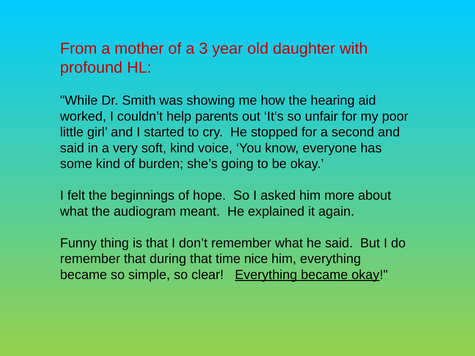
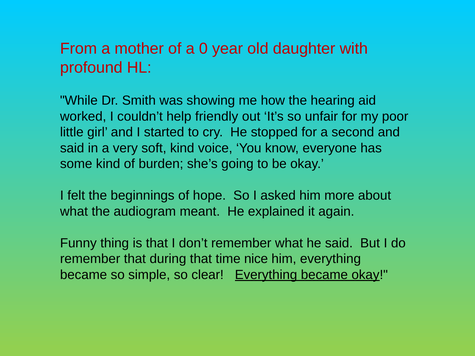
3: 3 -> 0
parents: parents -> friendly
